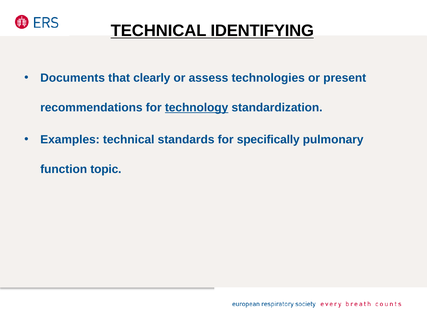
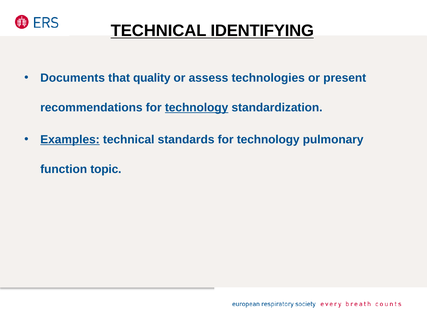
clearly: clearly -> quality
Examples underline: none -> present
standards for specifically: specifically -> technology
